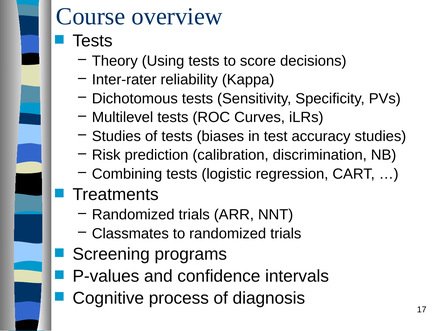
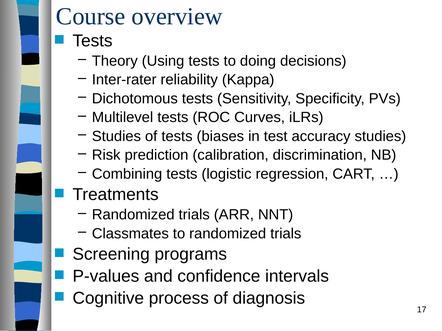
score: score -> doing
